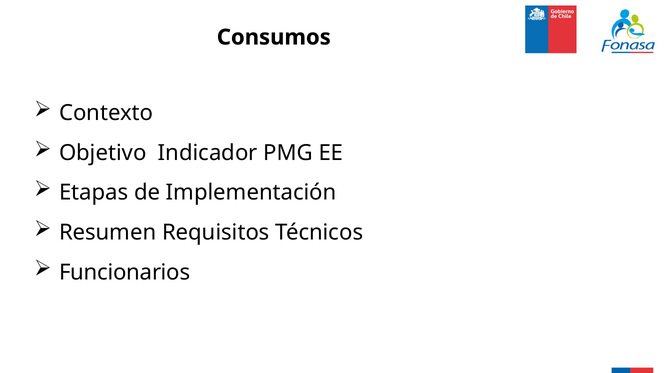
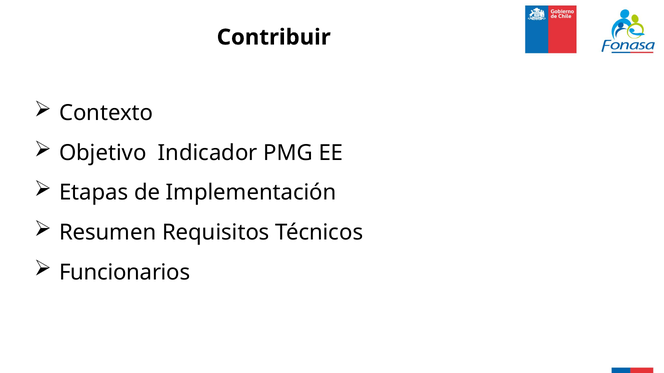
Consumos: Consumos -> Contribuir
